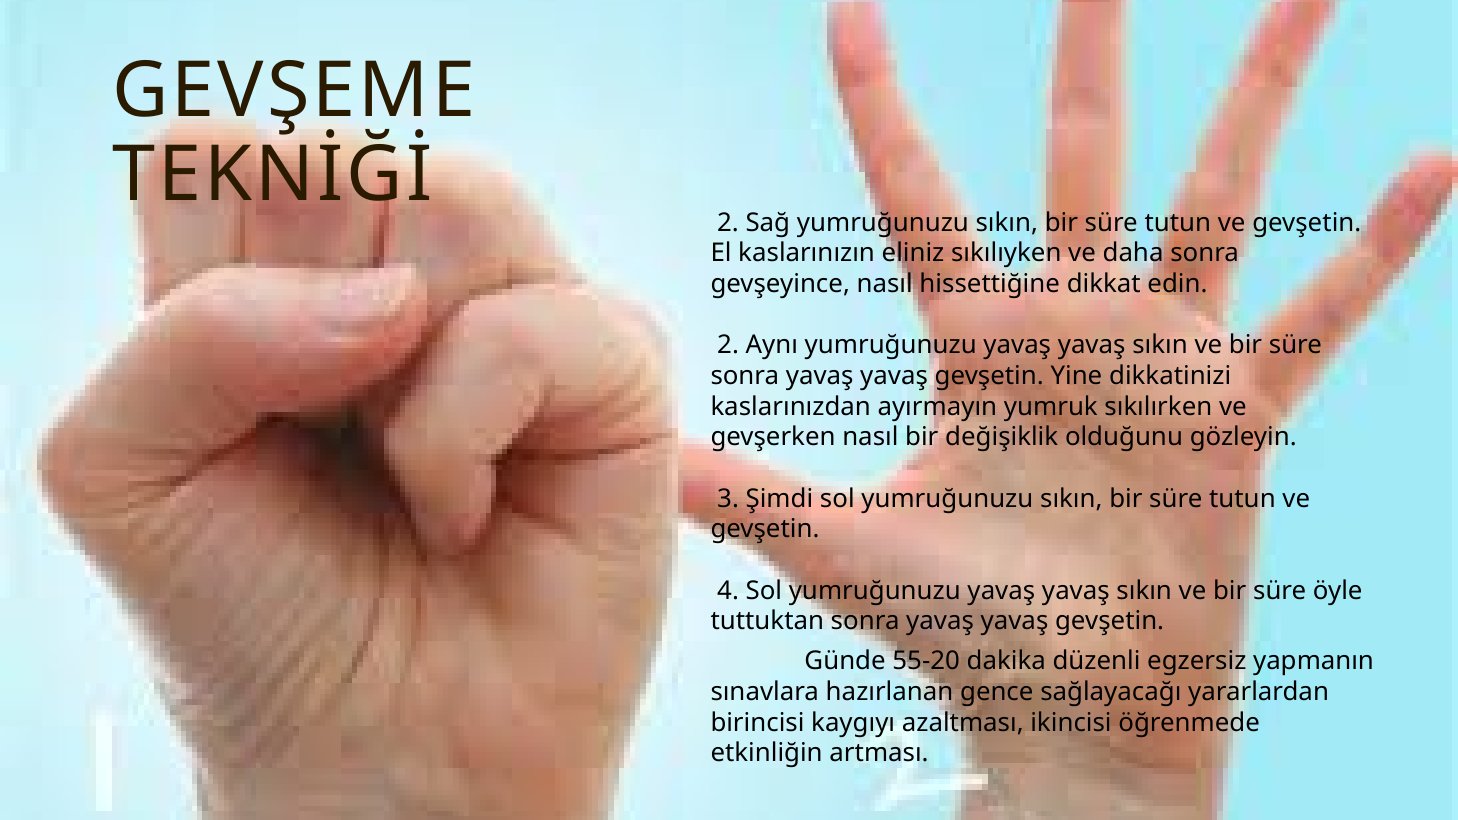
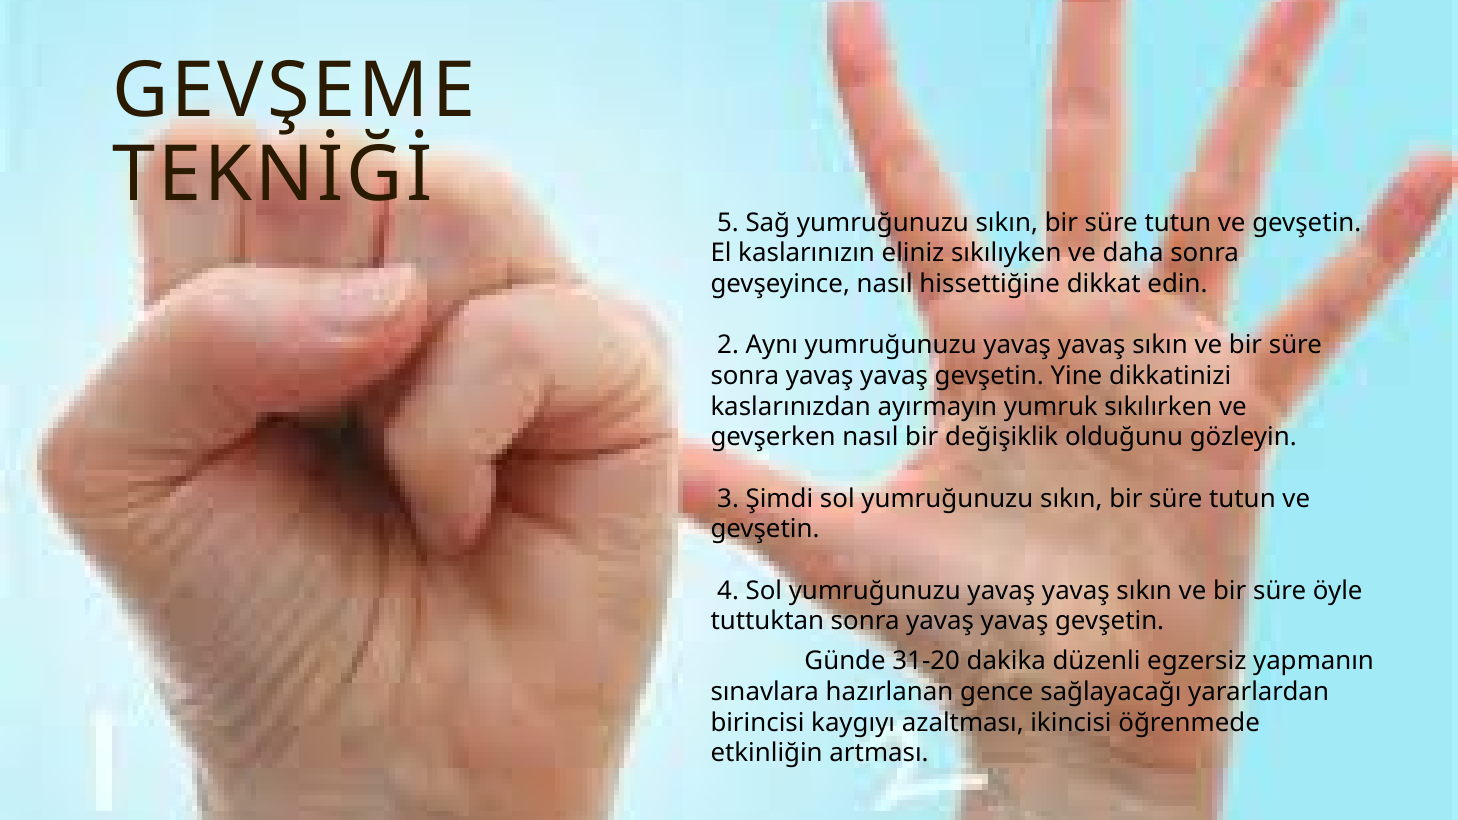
2 at (728, 223): 2 -> 5
55-20: 55-20 -> 31-20
